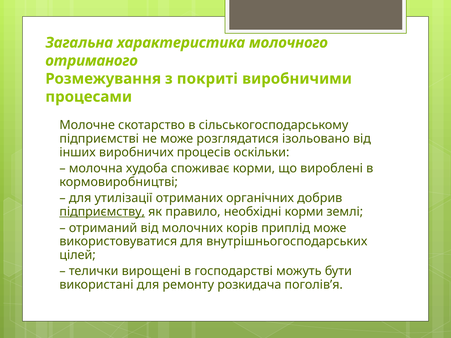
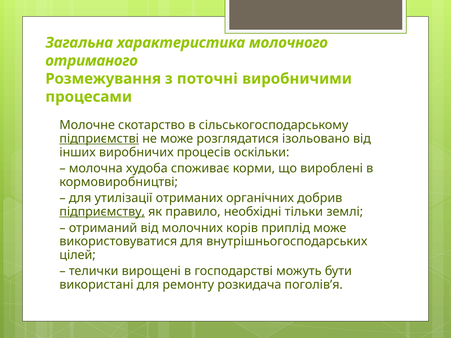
покриті: покриті -> поточні
підприємстві underline: none -> present
необхідні корми: корми -> тільки
